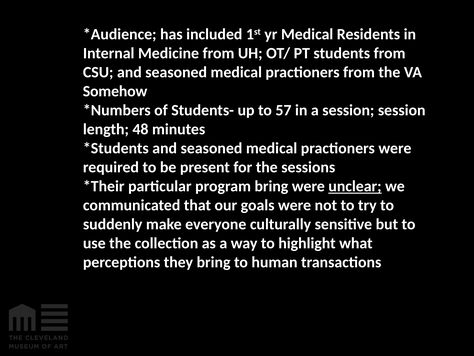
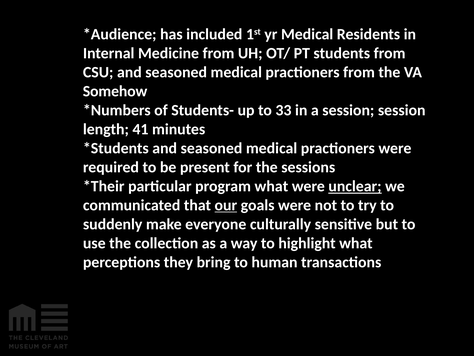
57: 57 -> 33
48: 48 -> 41
program bring: bring -> what
our underline: none -> present
